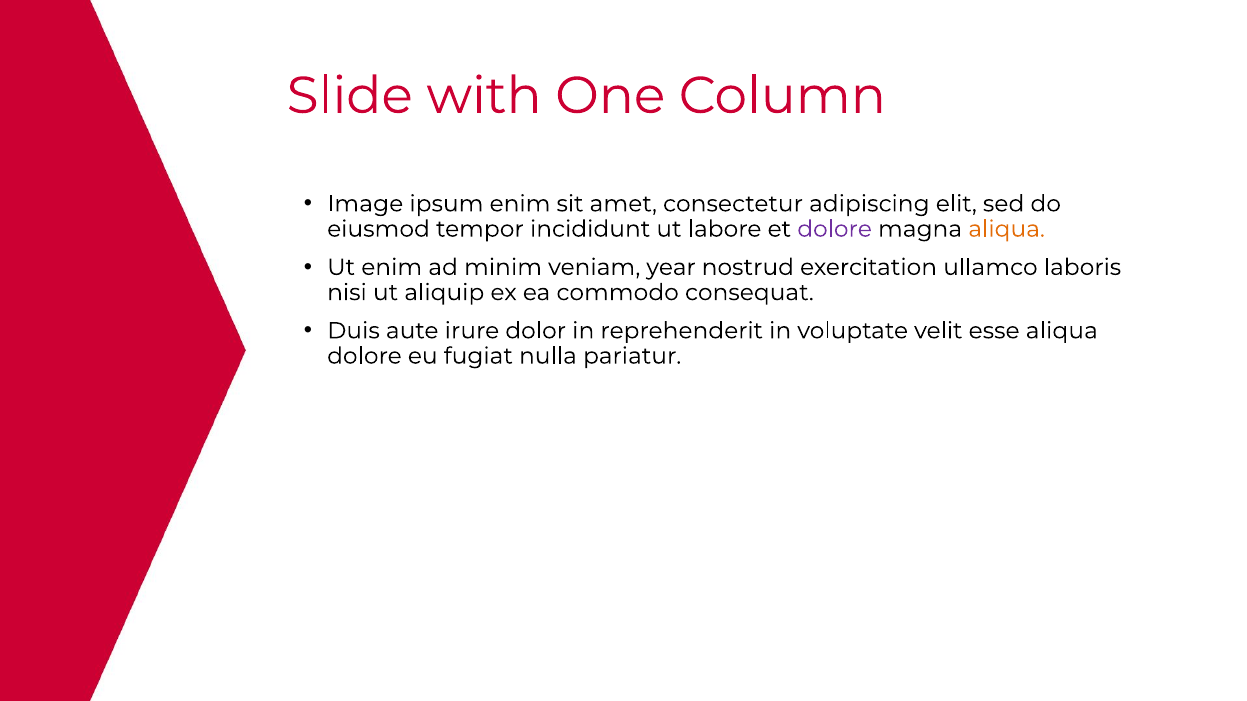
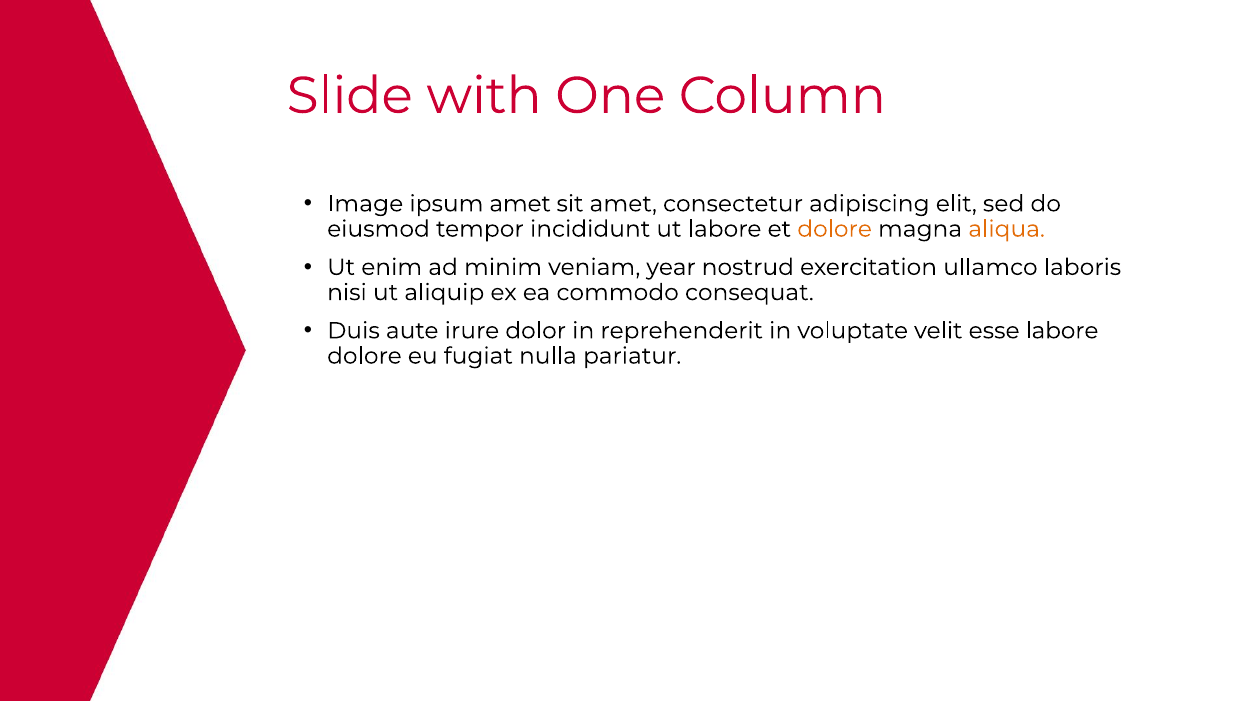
ipsum enim: enim -> amet
dolore at (835, 229) colour: purple -> orange
esse aliqua: aliqua -> labore
